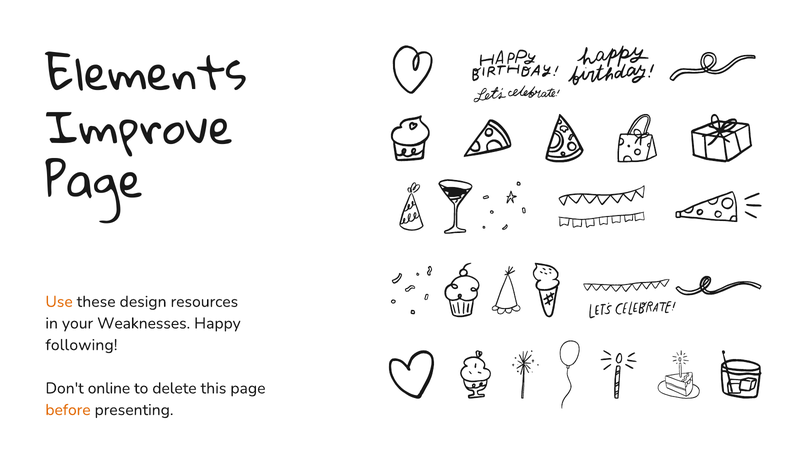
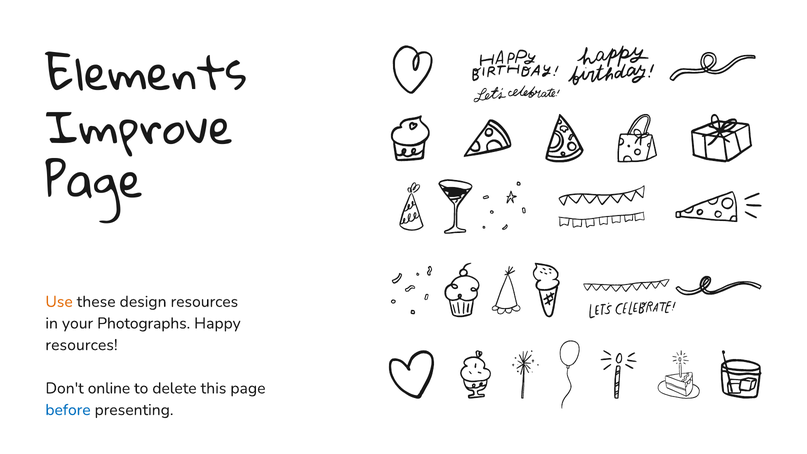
Weaknesses: Weaknesses -> Photographs
following at (81, 345): following -> resources
before colour: orange -> blue
